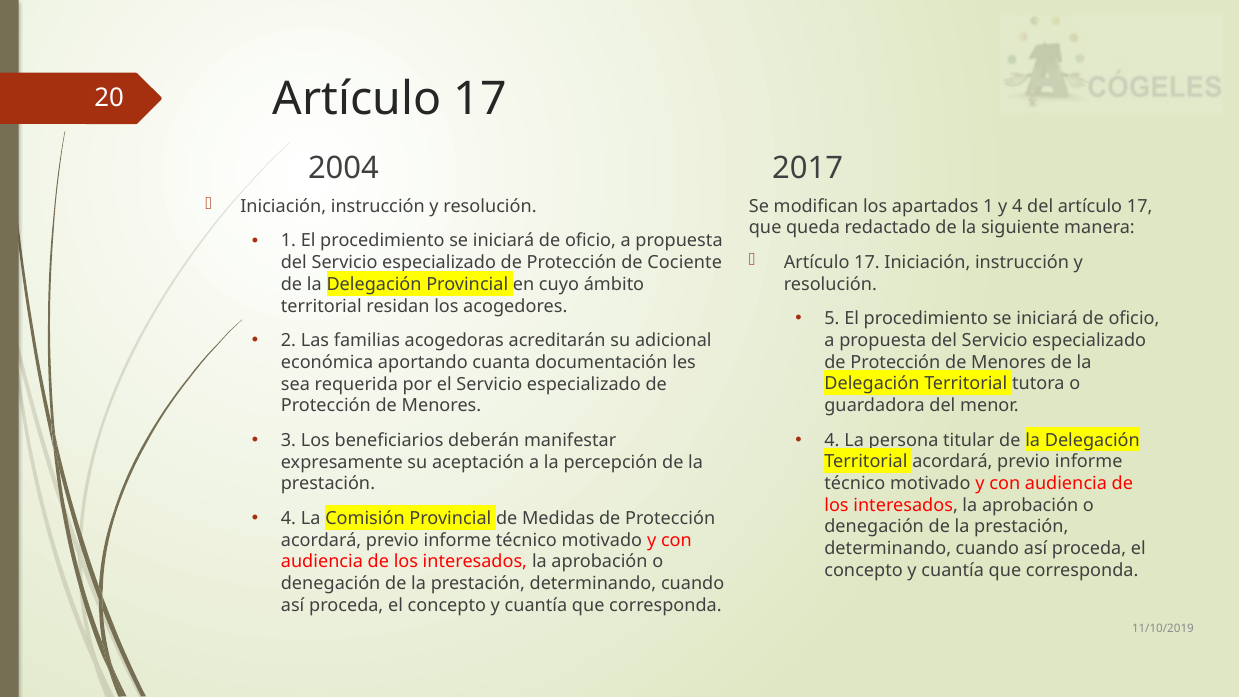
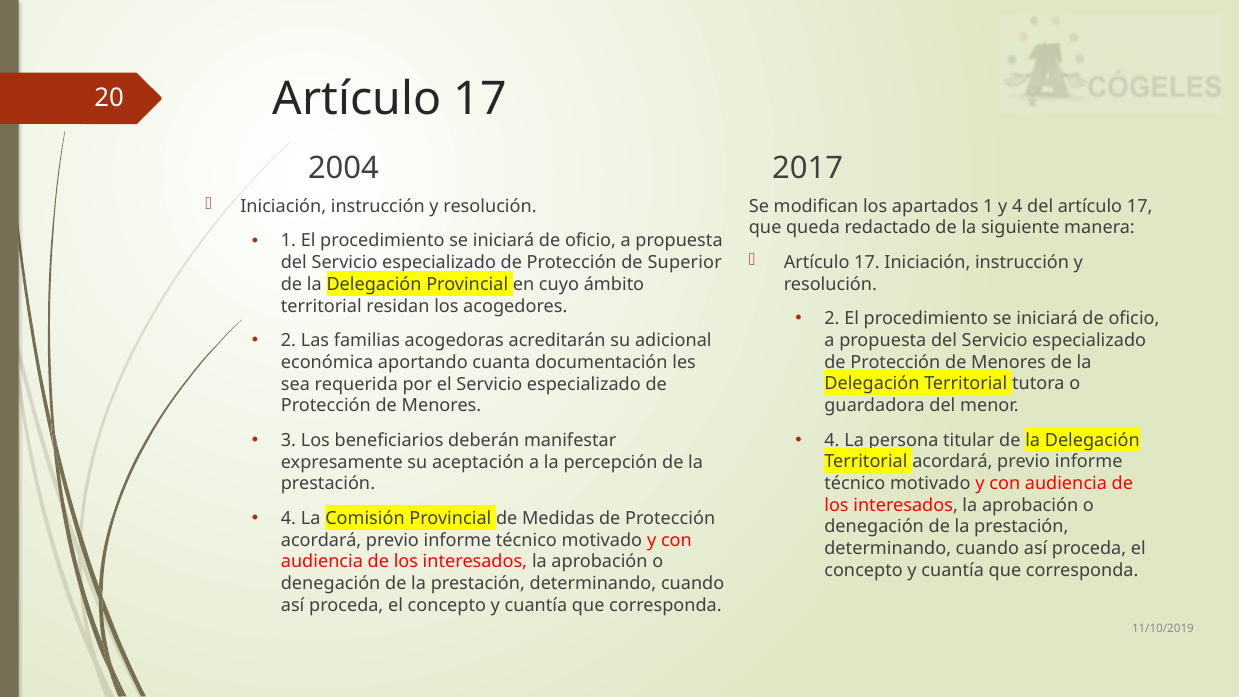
Cociente: Cociente -> Superior
5 at (832, 319): 5 -> 2
